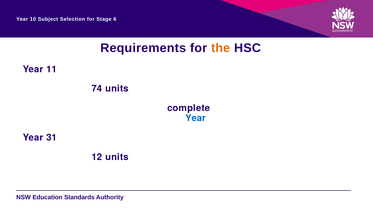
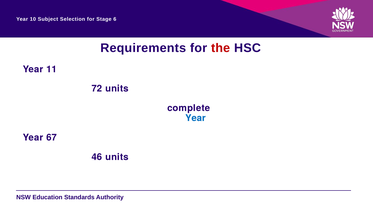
the at (221, 48) colour: orange -> red
74: 74 -> 72
31: 31 -> 67
of 12: 12 -> 46
